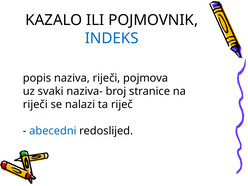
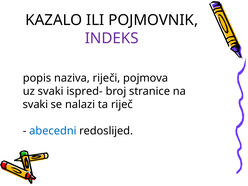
INDEKS colour: blue -> purple
naziva-: naziva- -> ispred-
riječi at (35, 104): riječi -> svaki
